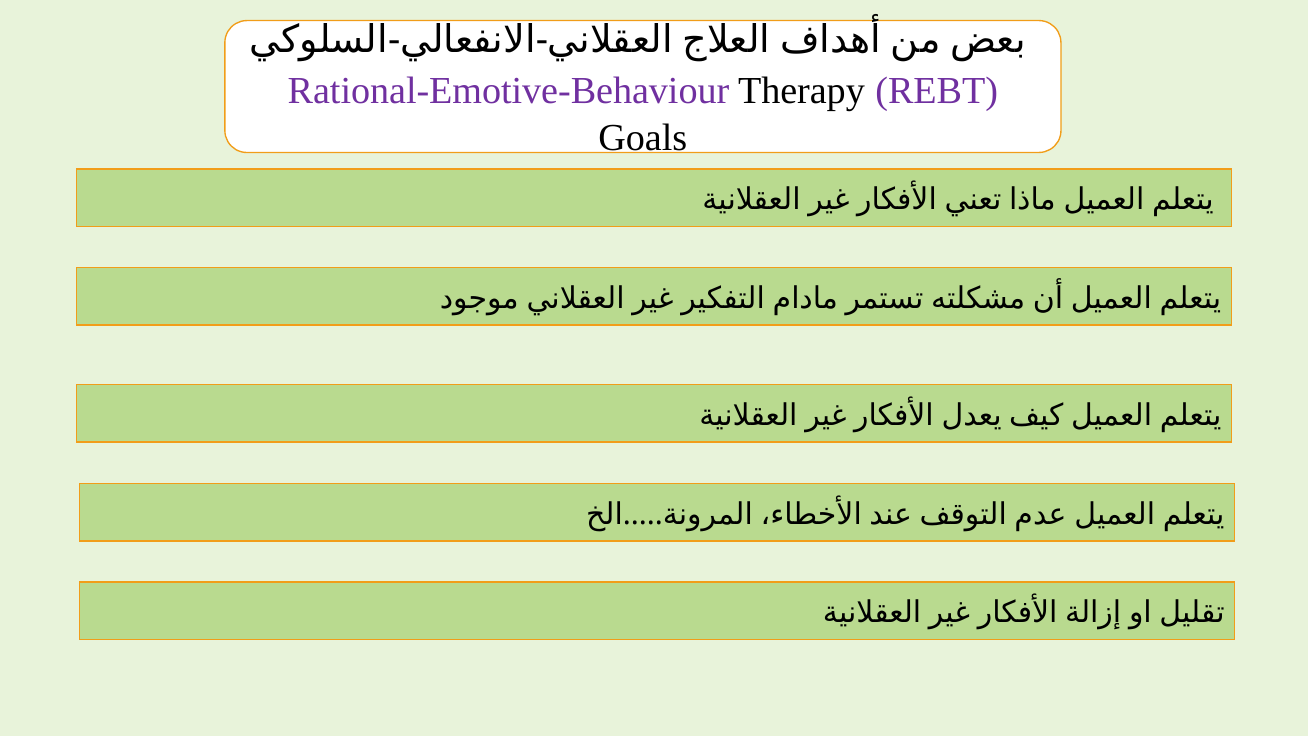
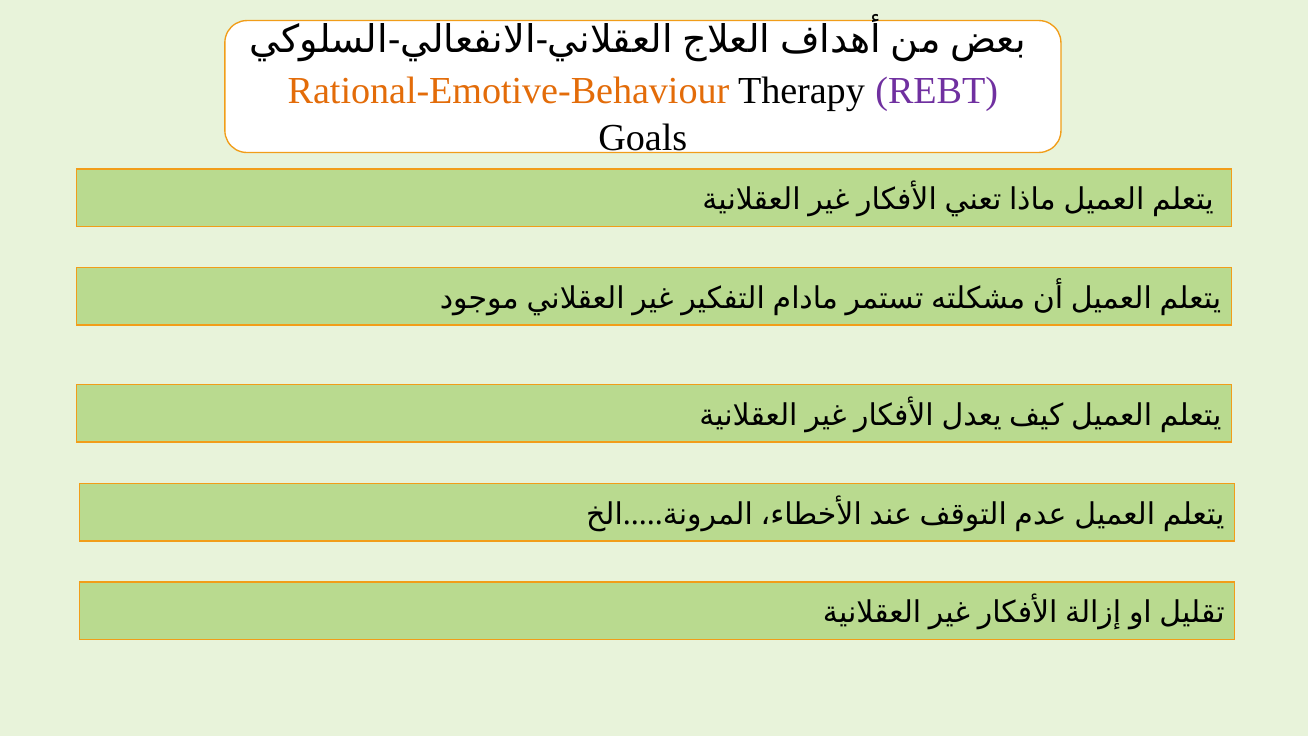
Rational-Emotive-Behaviour colour: purple -> orange
